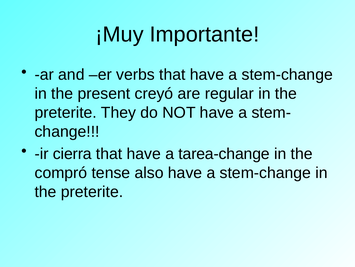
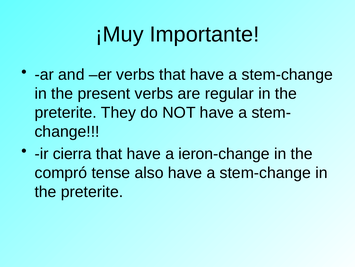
present creyó: creyó -> verbs
tarea-change: tarea-change -> ieron-change
